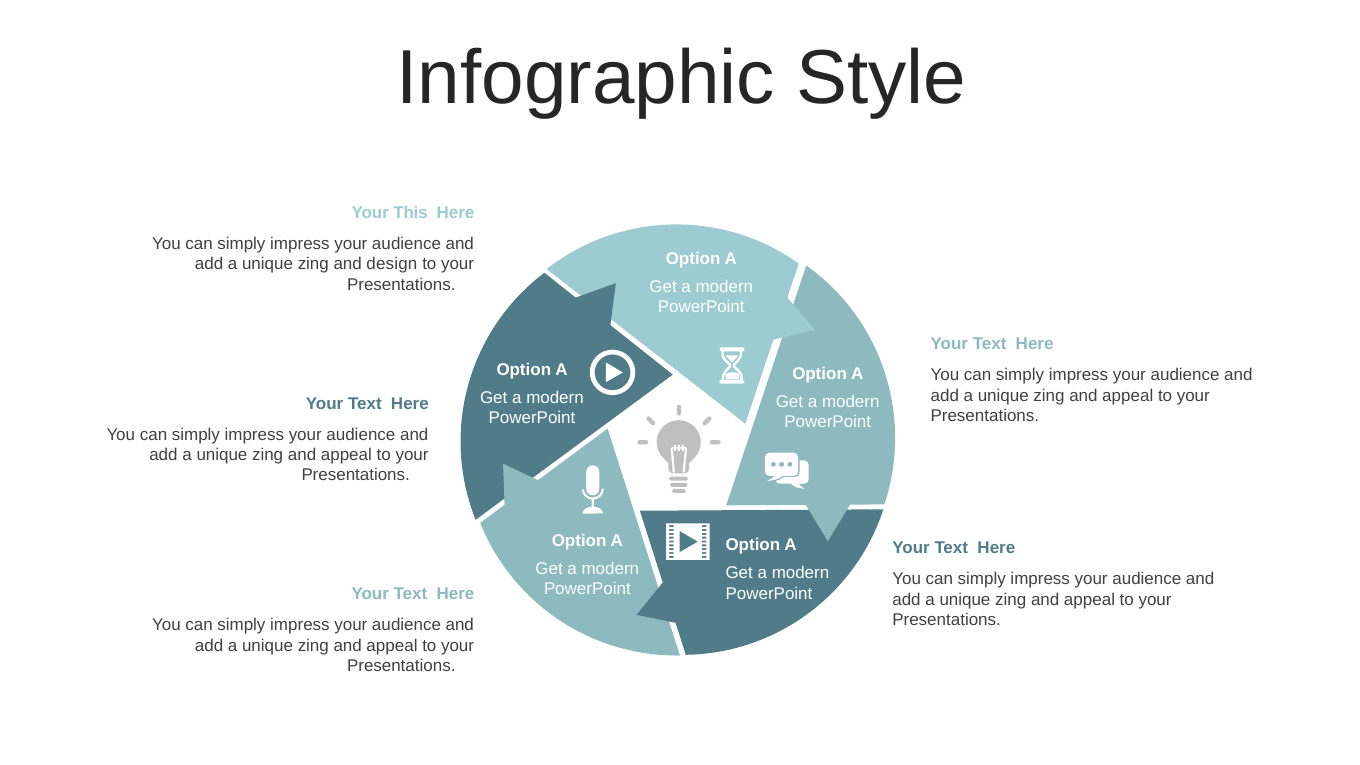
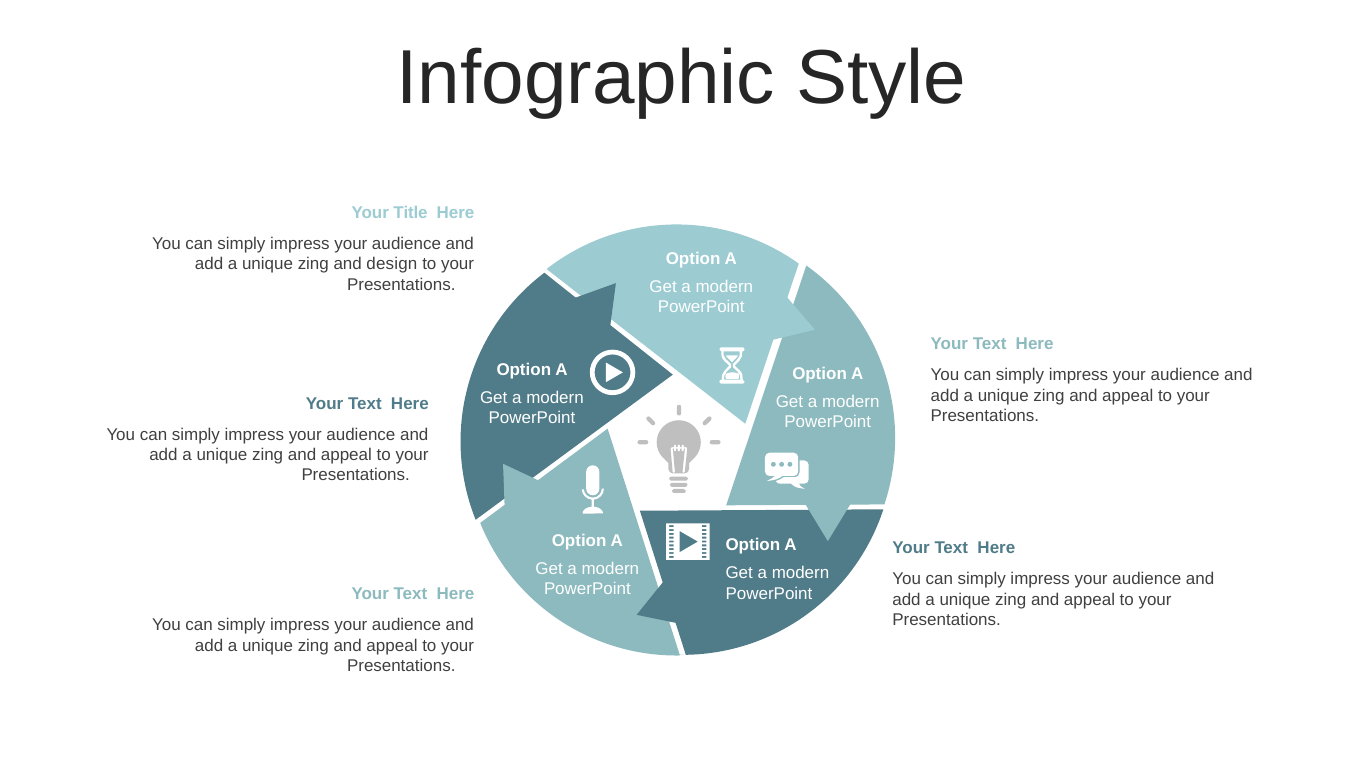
This: This -> Title
